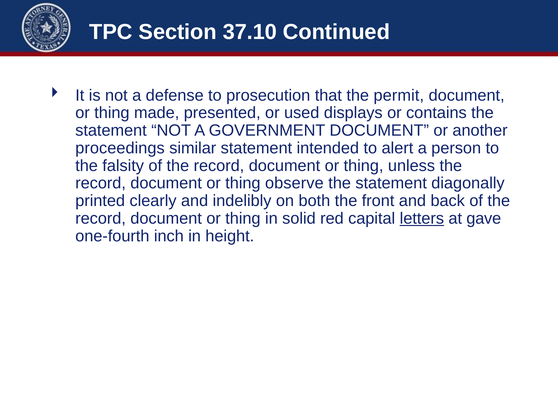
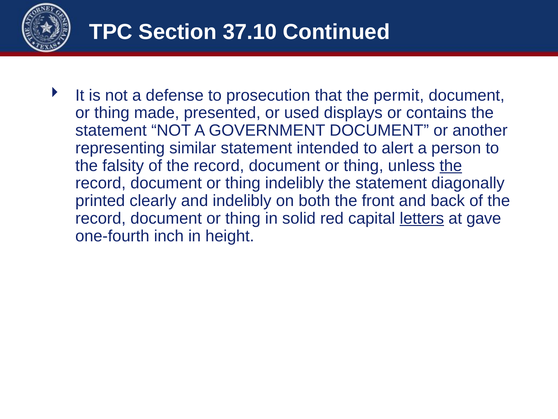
proceedings: proceedings -> representing
the at (451, 165) underline: none -> present
thing observe: observe -> indelibly
